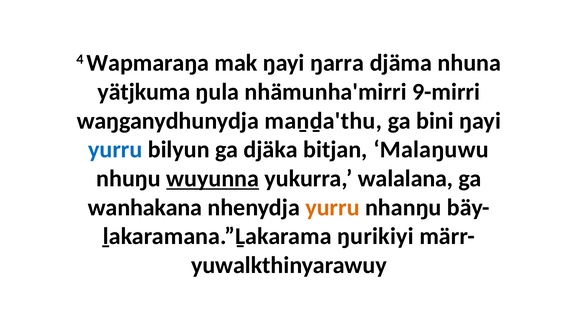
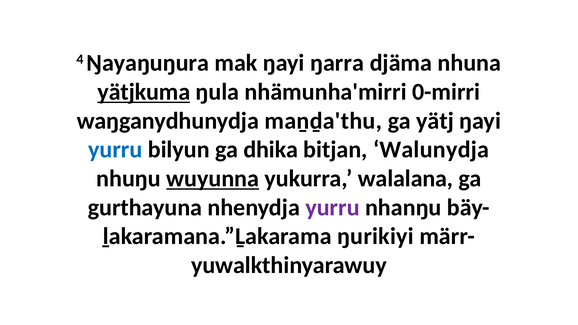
Wapmaraŋa: Wapmaraŋa -> Ŋayaŋuŋura
yätjkuma underline: none -> present
9-mirri: 9-mirri -> 0-mirri
bini: bini -> yätj
djäka: djäka -> dhika
Malaŋuwu: Malaŋuwu -> Walunydja
wanhakana: wanhakana -> gurthayuna
yurru at (333, 208) colour: orange -> purple
